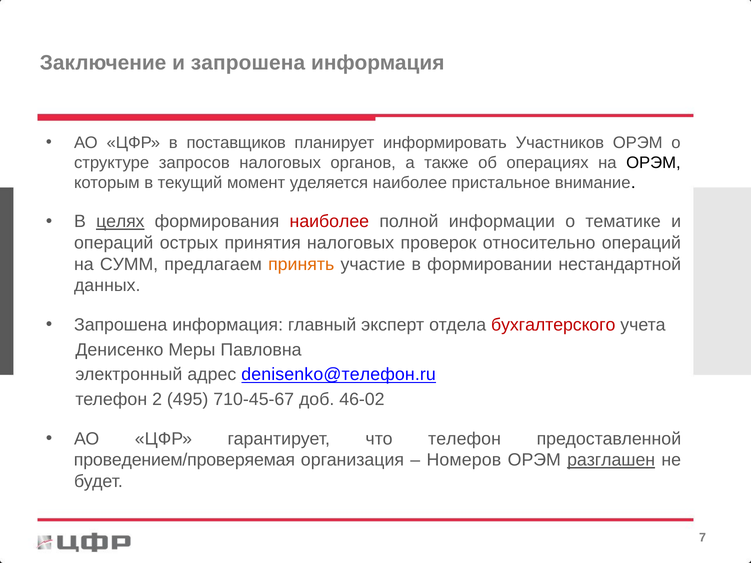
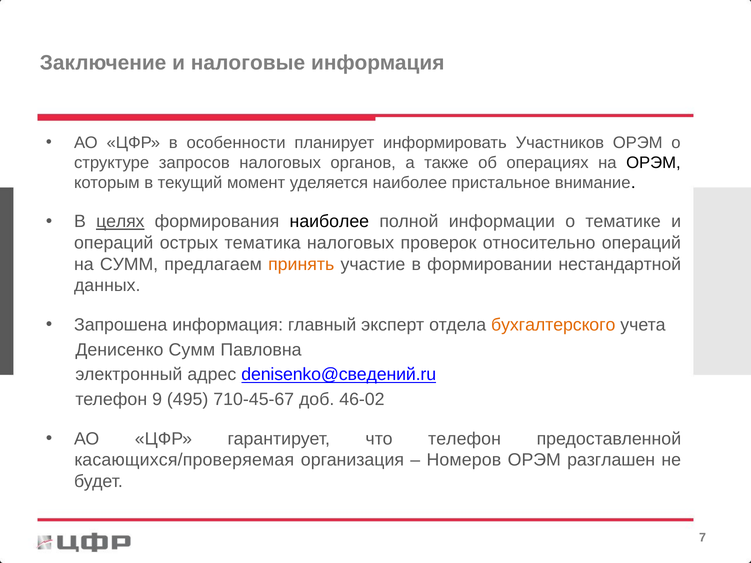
и запрошена: запрошена -> налоговые
поставщиков: поставщиков -> особенности
наиболее at (329, 222) colour: red -> black
принятия: принятия -> тематика
бухгалтерского colour: red -> orange
Денисенко Меры: Меры -> Сумм
denisenko@телефон.ru: denisenko@телефон.ru -> denisenko@сведений.ru
2: 2 -> 9
проведением/проверяемая: проведением/проверяемая -> касающихся/проверяемая
разглашен underline: present -> none
